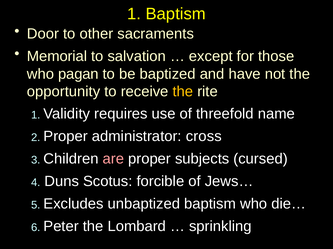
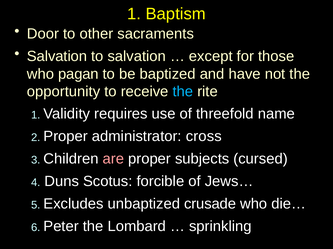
Memorial at (57, 56): Memorial -> Salvation
the at (183, 92) colour: yellow -> light blue
unbaptized baptism: baptism -> crusade
